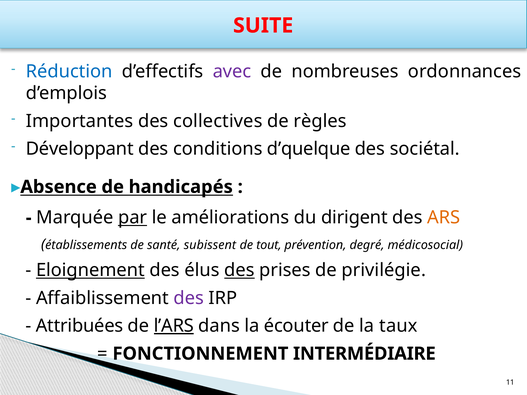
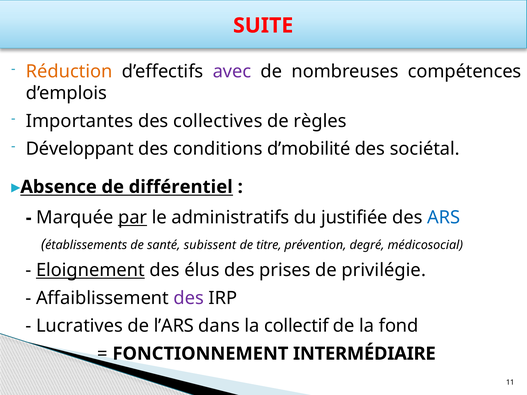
Réduction colour: blue -> orange
ordonnances: ordonnances -> compétences
d’quelque: d’quelque -> d’mobilité
handicapés: handicapés -> différentiel
améliorations: améliorations -> administratifs
dirigent: dirigent -> justifiée
ARS colour: orange -> blue
tout: tout -> titre
des at (239, 270) underline: present -> none
Attribuées: Attribuées -> Lucratives
l’ARS underline: present -> none
écouter: écouter -> collectif
taux: taux -> fond
